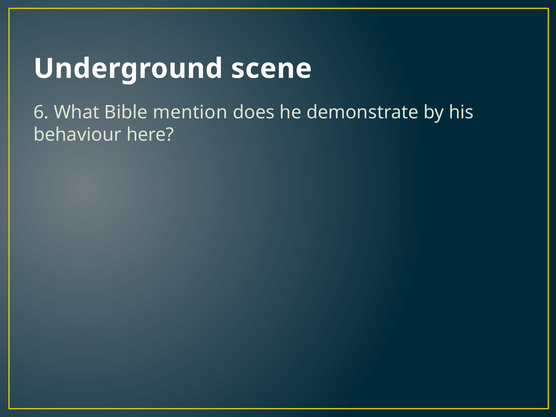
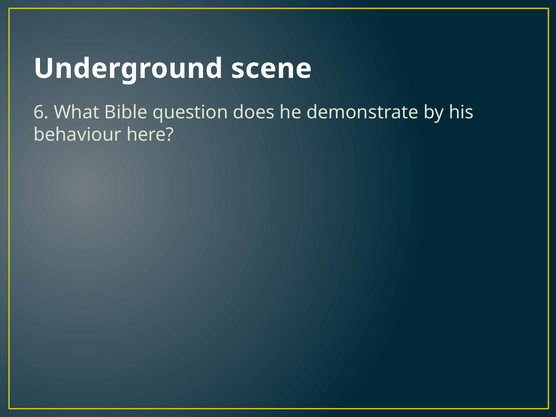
mention: mention -> question
